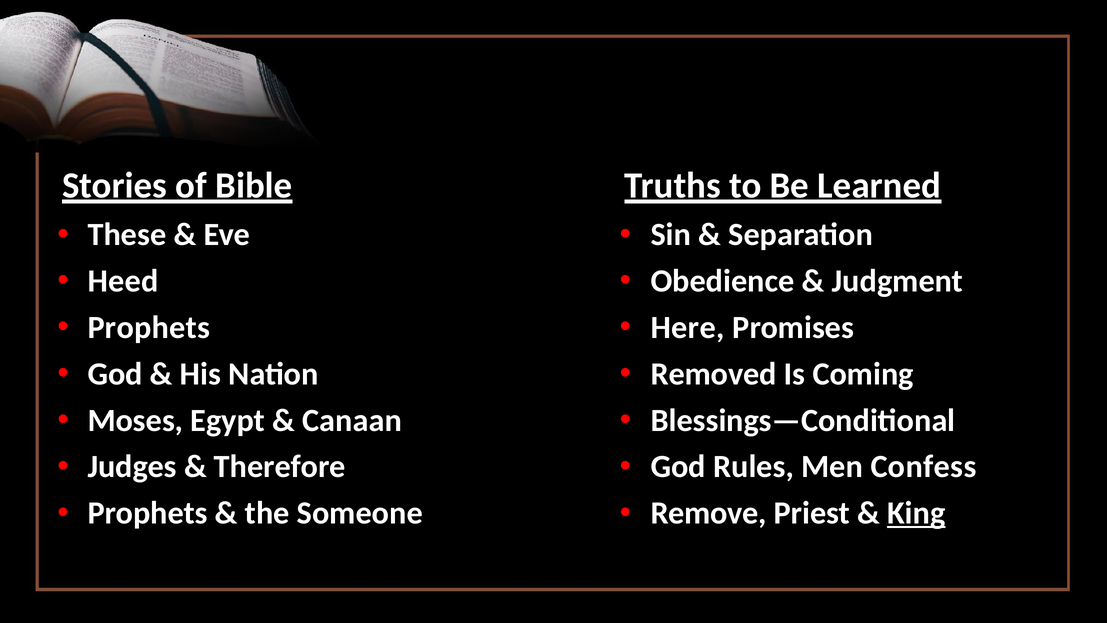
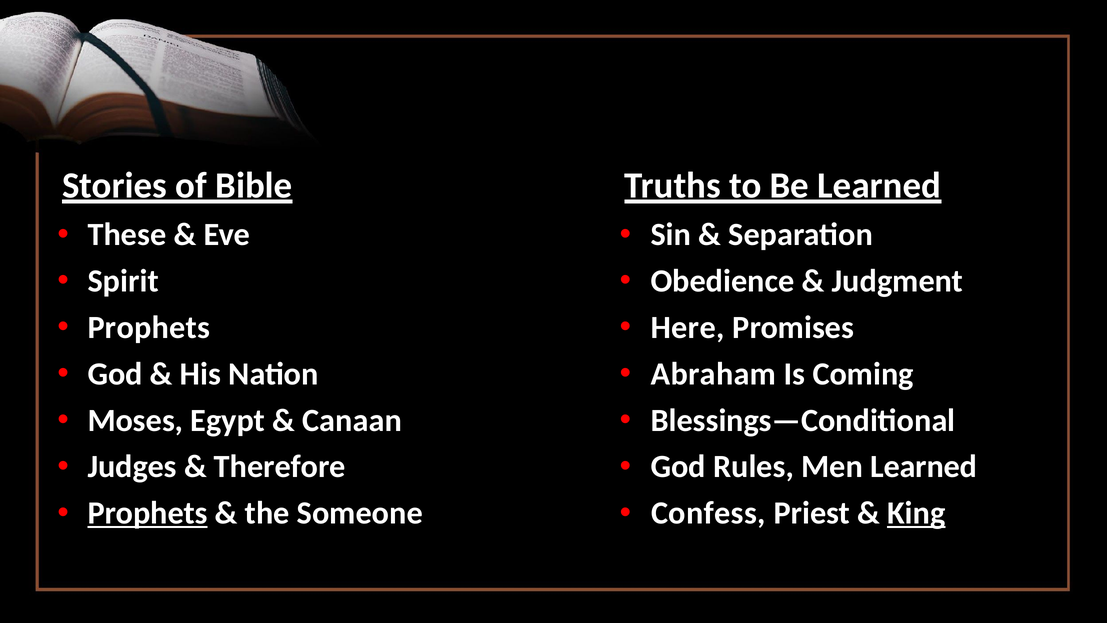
Heed: Heed -> Spirit
Removed: Removed -> Abraham
Men Confess: Confess -> Learned
Prophets at (148, 513) underline: none -> present
Remove: Remove -> Confess
